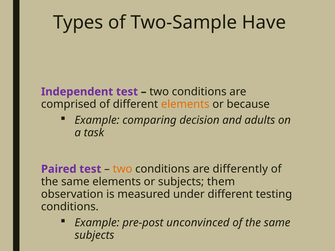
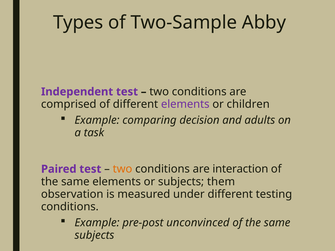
Have: Have -> Abby
elements at (185, 104) colour: orange -> purple
because: because -> children
differently: differently -> interaction
